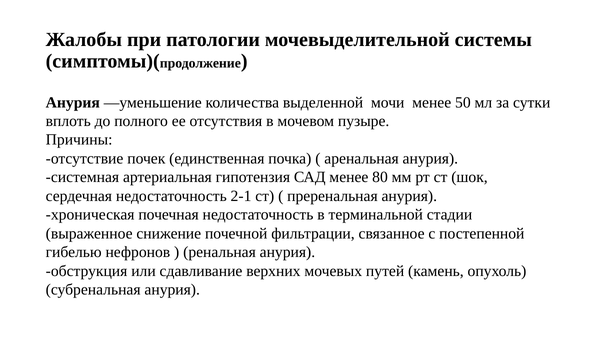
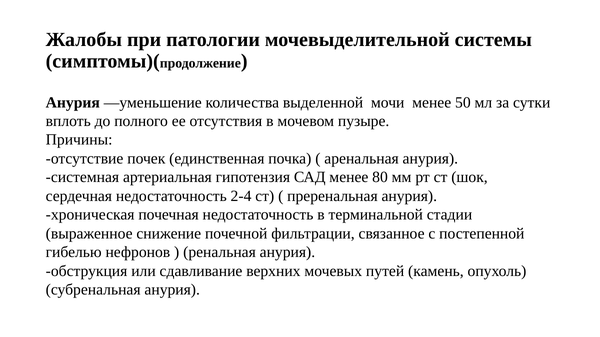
2-1: 2-1 -> 2-4
